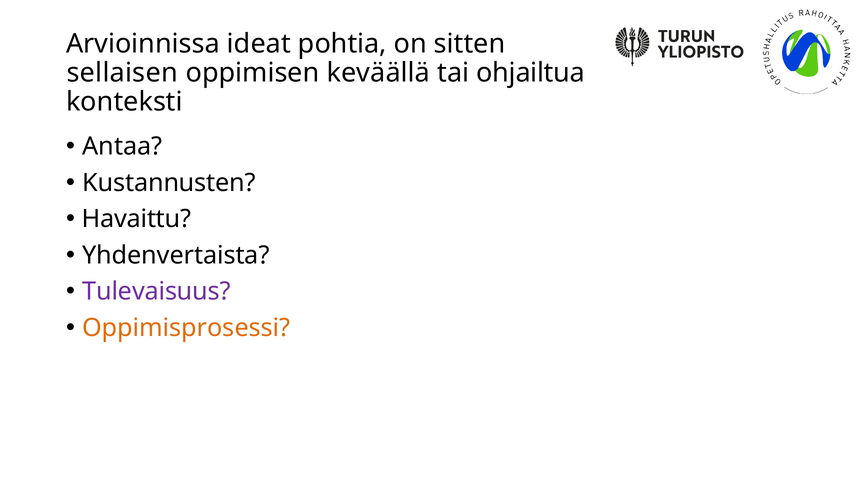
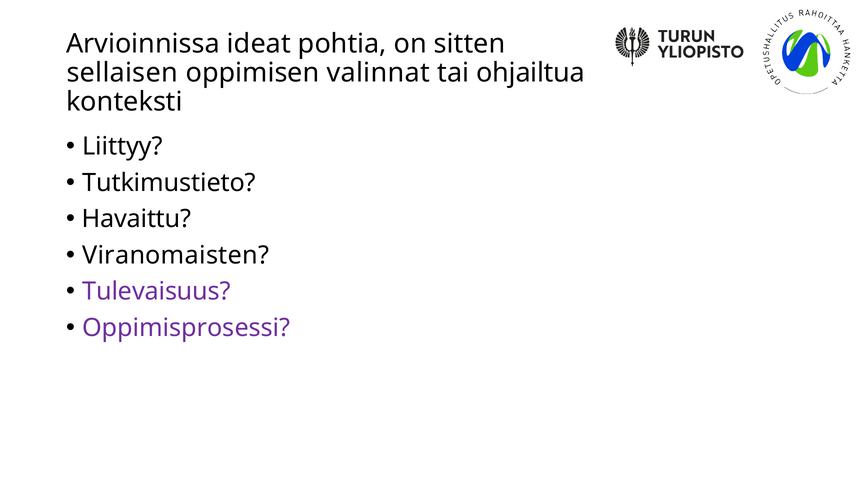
keväällä: keväällä -> valinnat
Antaa: Antaa -> Liittyy
Kustannusten: Kustannusten -> Tutkimustieto
Yhdenvertaista: Yhdenvertaista -> Viranomaisten
Oppimisprosessi colour: orange -> purple
